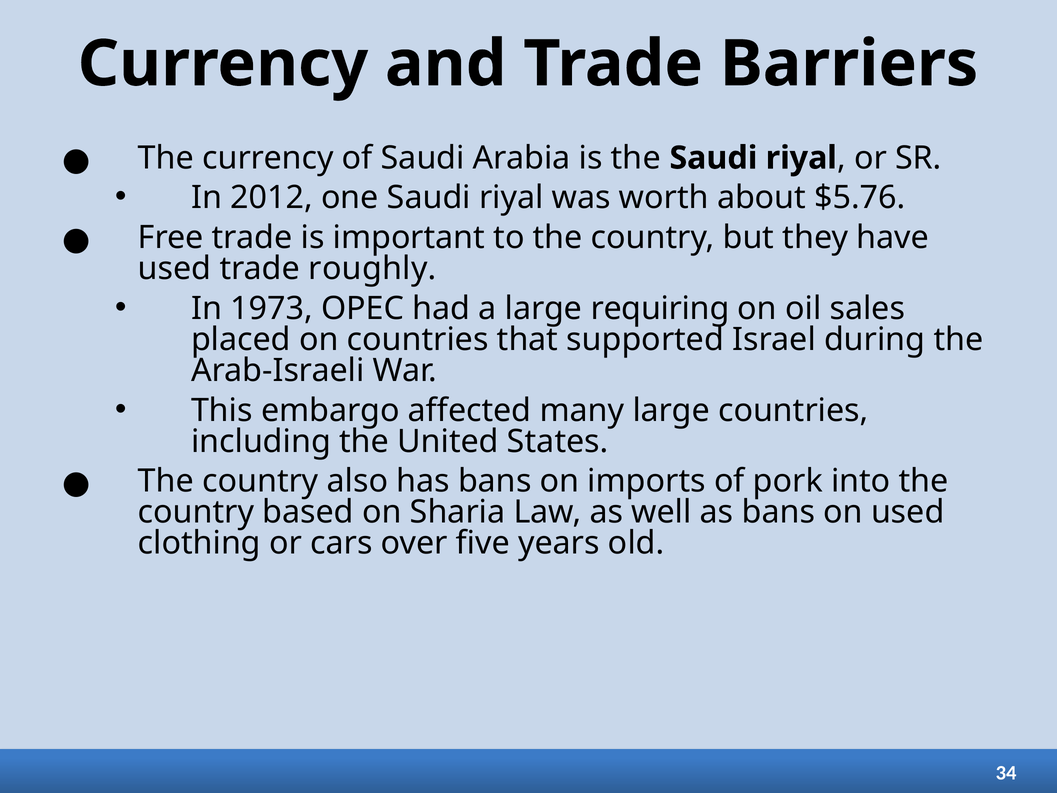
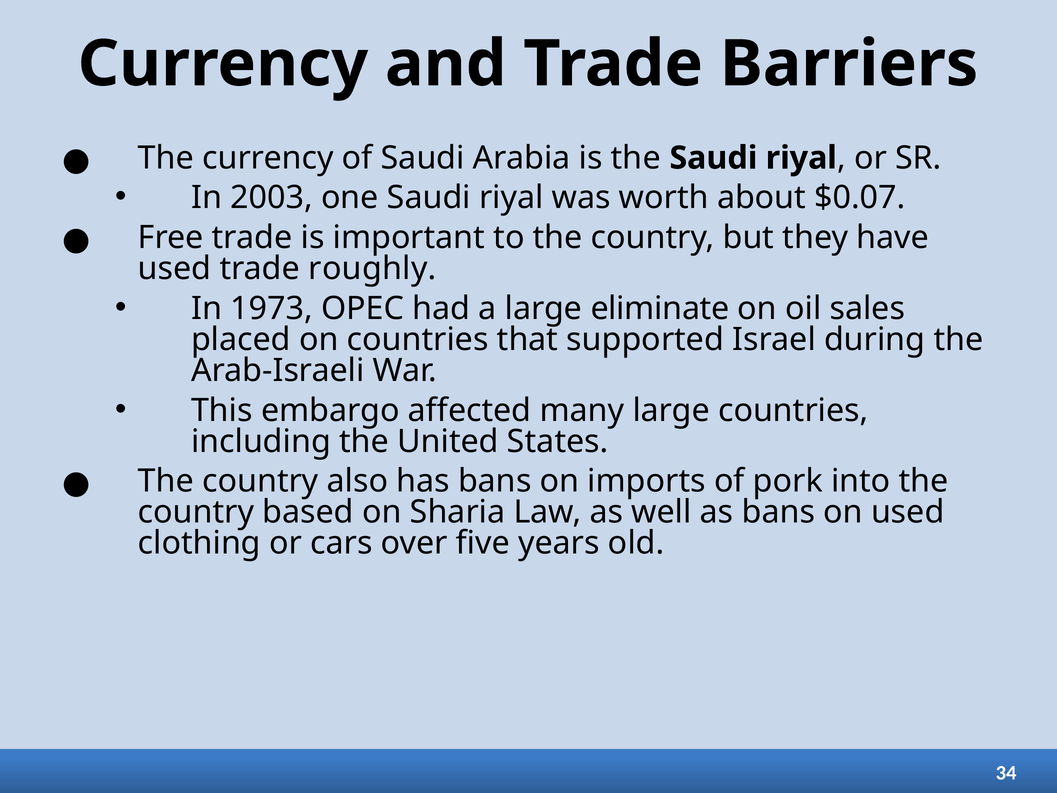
2012: 2012 -> 2003
$5.76: $5.76 -> $0.07
requiring: requiring -> eliminate
